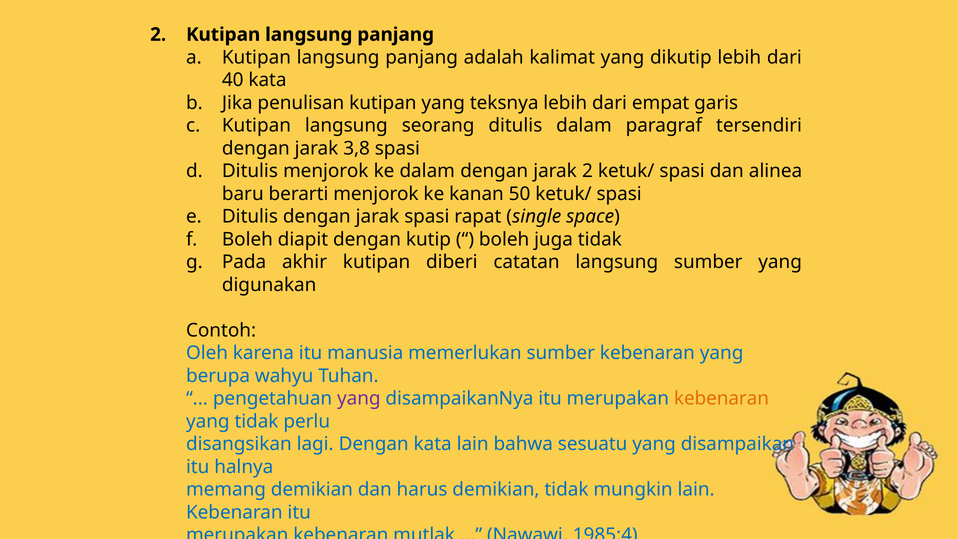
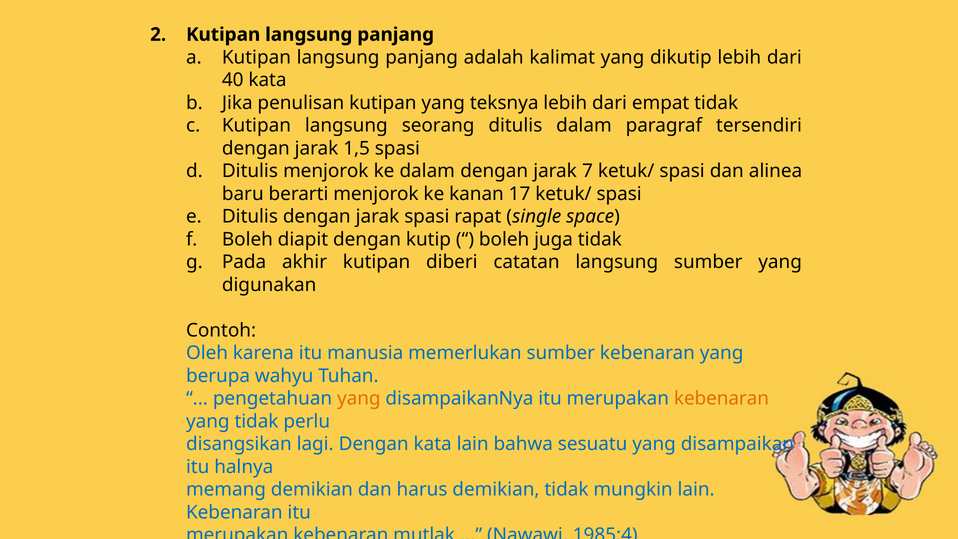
empat garis: garis -> tidak
3,8: 3,8 -> 1,5
jarak 2: 2 -> 7
50: 50 -> 17
yang at (359, 398) colour: purple -> orange
